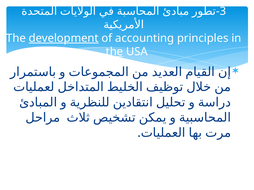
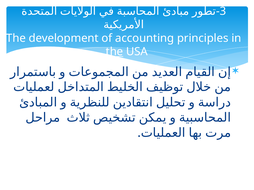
development underline: present -> none
